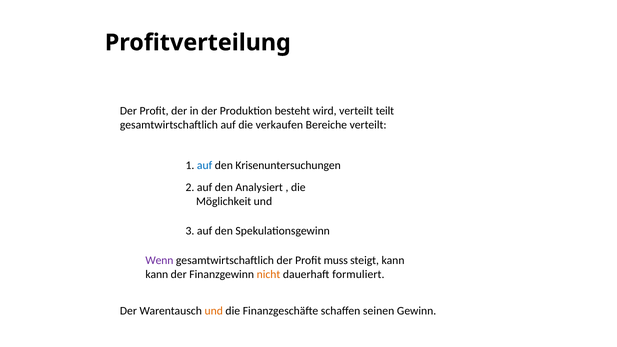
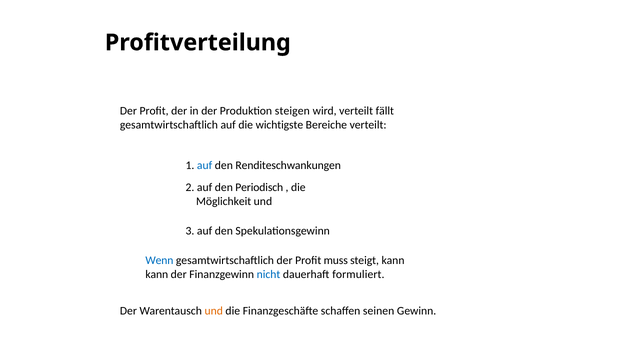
besteht: besteht -> steigen
teilt: teilt -> fällt
verkaufen: verkaufen -> wichtigste
Krisenuntersuchungen: Krisenuntersuchungen -> Renditeschwankungen
Analysiert: Analysiert -> Periodisch
Wenn colour: purple -> blue
nicht colour: orange -> blue
